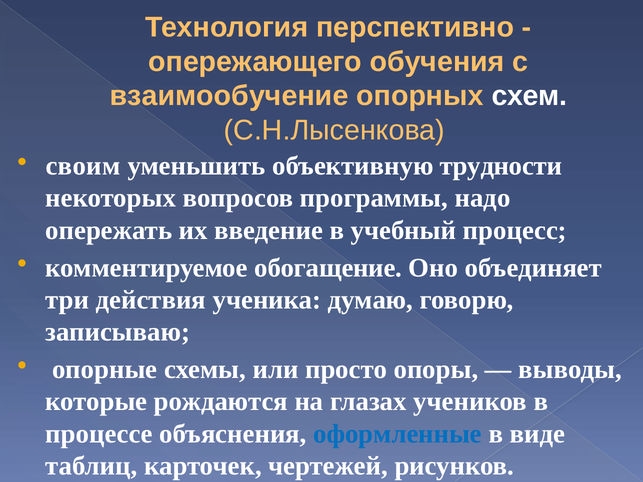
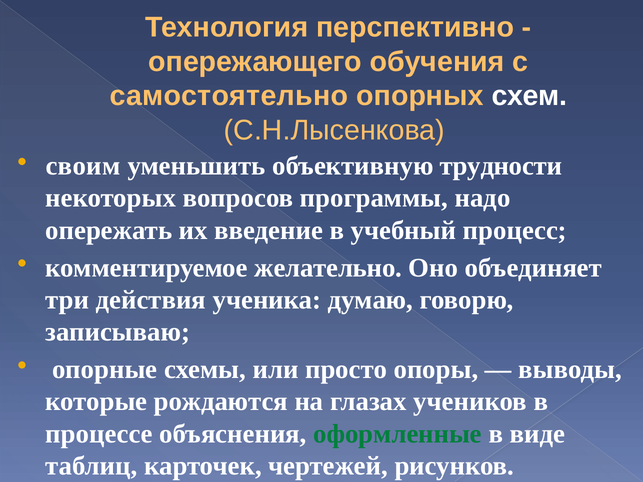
взаимообучение: взаимообучение -> самостоятельно
обогащение: обогащение -> желательно
оформленные colour: blue -> green
